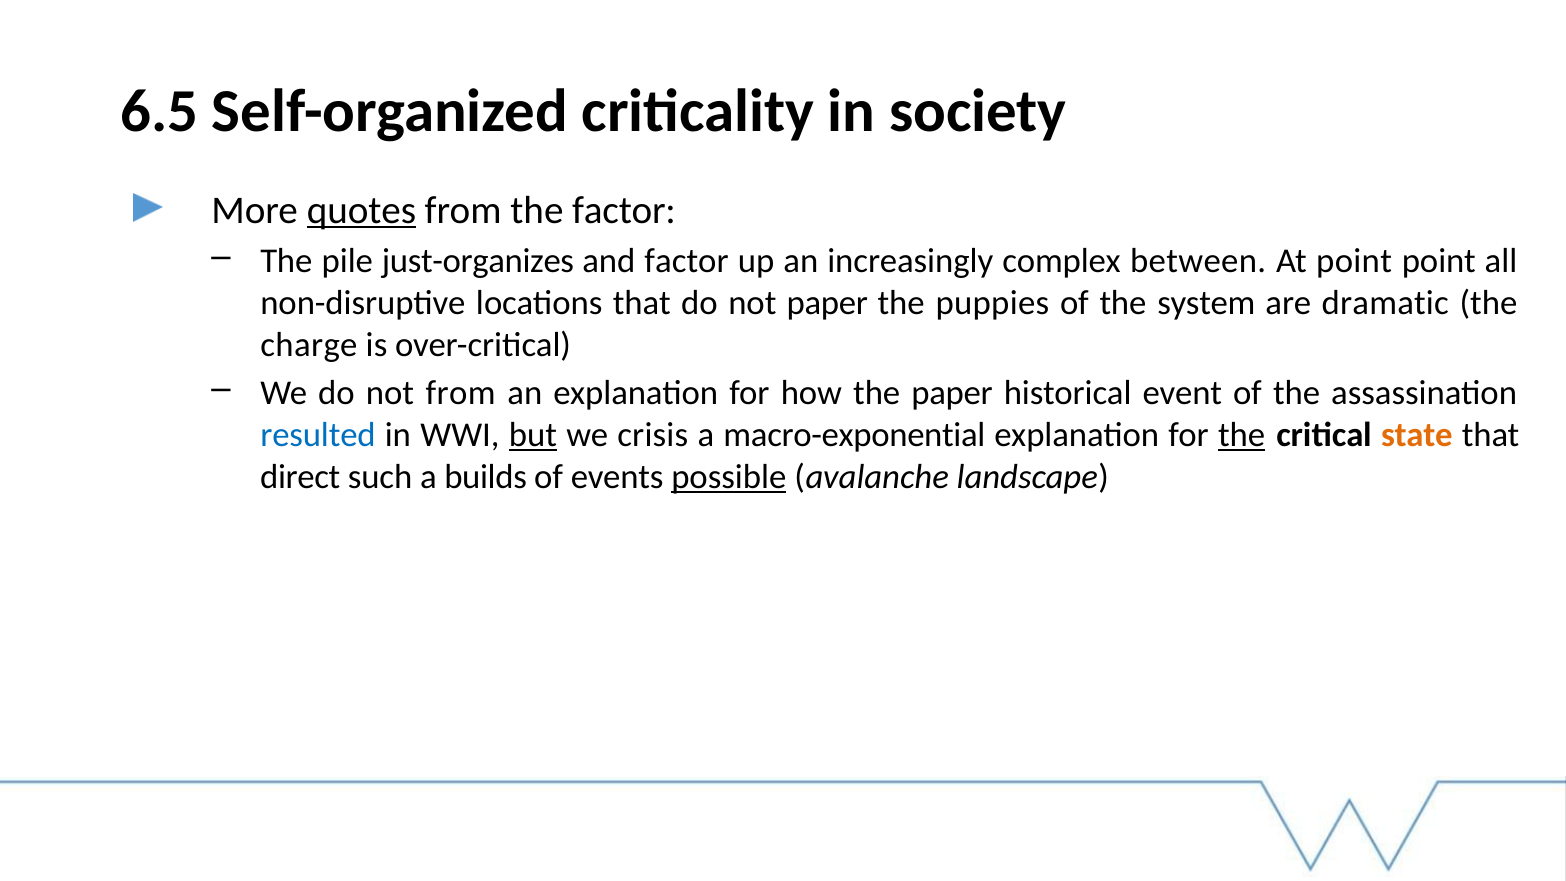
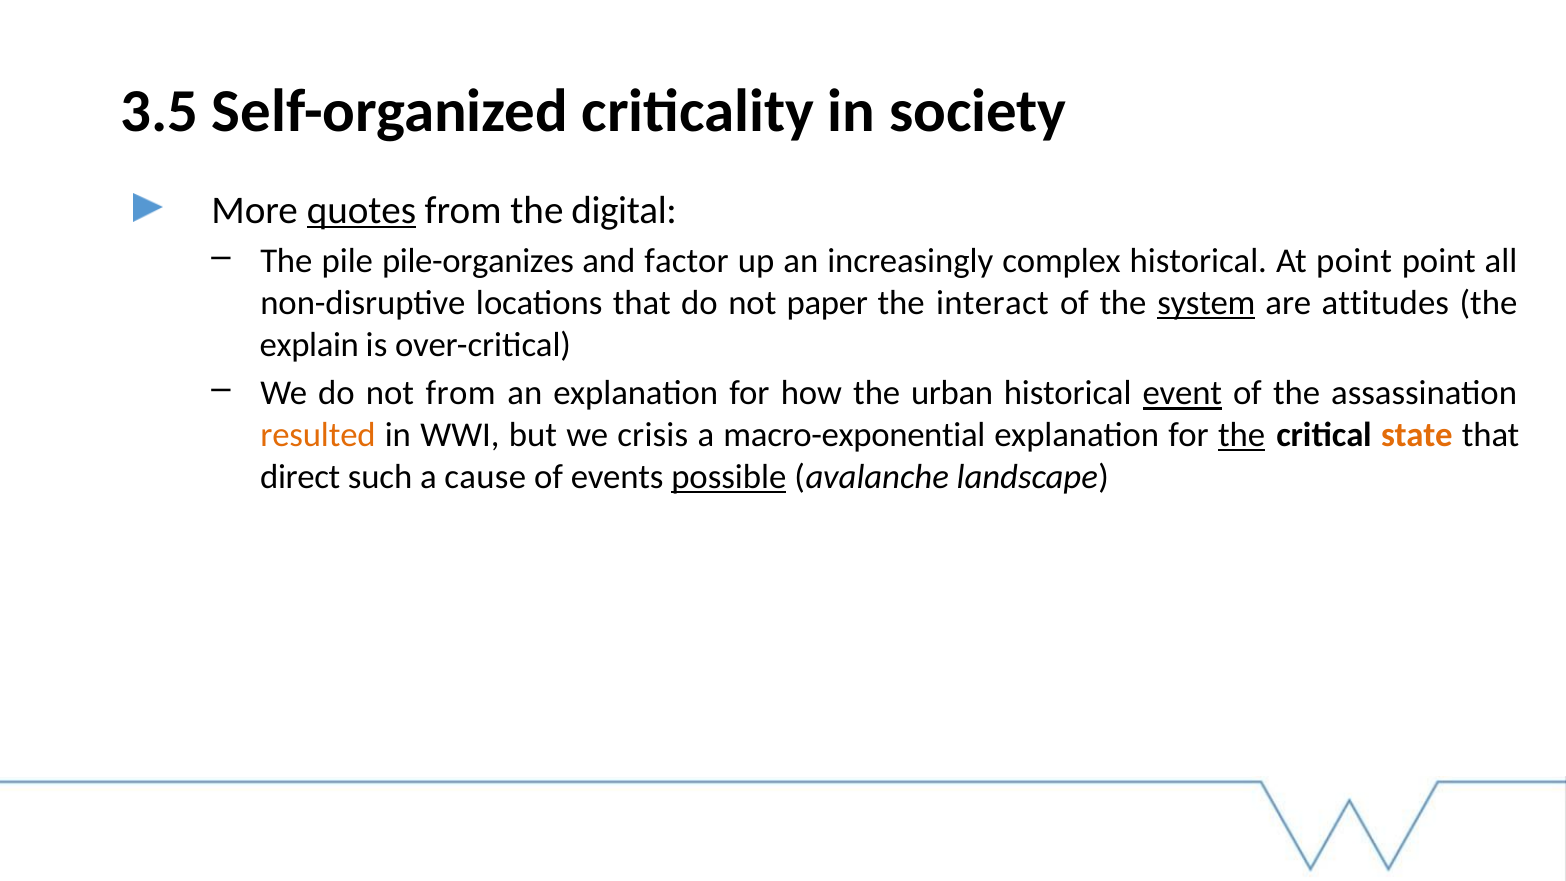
6.5: 6.5 -> 3.5
the factor: factor -> digital
just-organizes: just-organizes -> pile-organizes
complex between: between -> historical
puppies: puppies -> interact
system underline: none -> present
dramatic: dramatic -> attitudes
charge: charge -> explain
the paper: paper -> urban
event underline: none -> present
resulted colour: blue -> orange
but underline: present -> none
builds: builds -> cause
